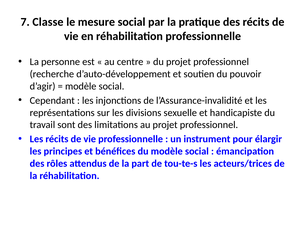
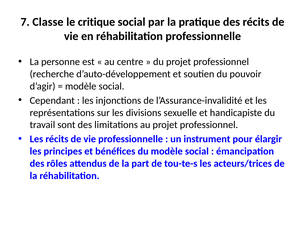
mesure: mesure -> critique
